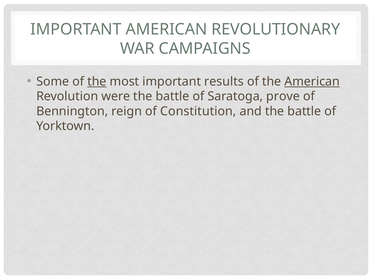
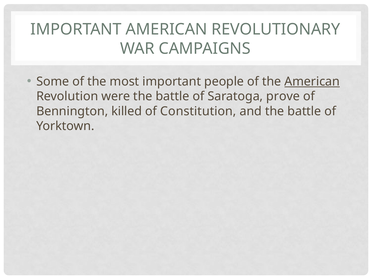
the at (97, 81) underline: present -> none
results: results -> people
reign: reign -> killed
